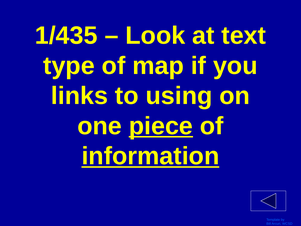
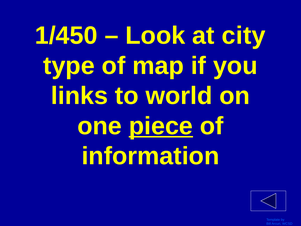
1/435: 1/435 -> 1/450
text: text -> city
using: using -> world
information underline: present -> none
